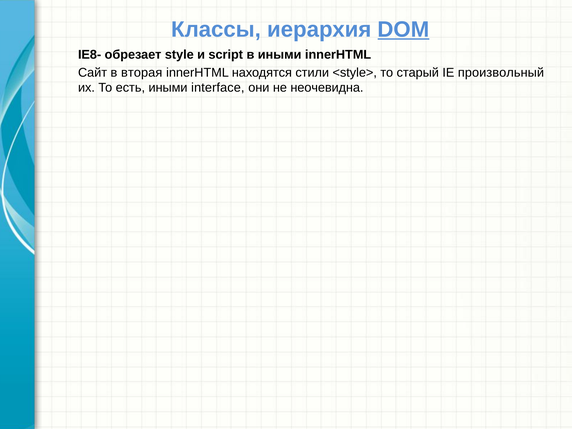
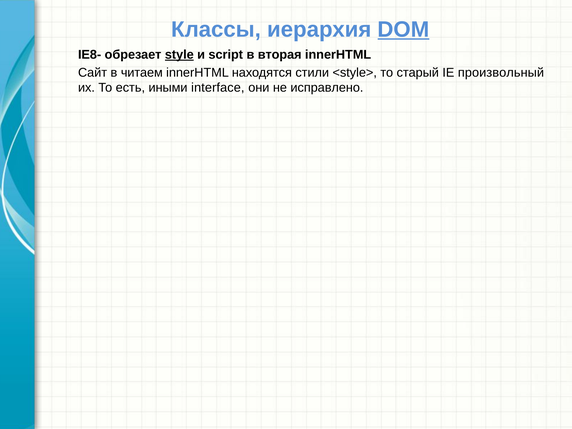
style underline: none -> present
в иными: иными -> вторая
вторая: вторая -> читаем
неочевидна: неочевидна -> исправлено
